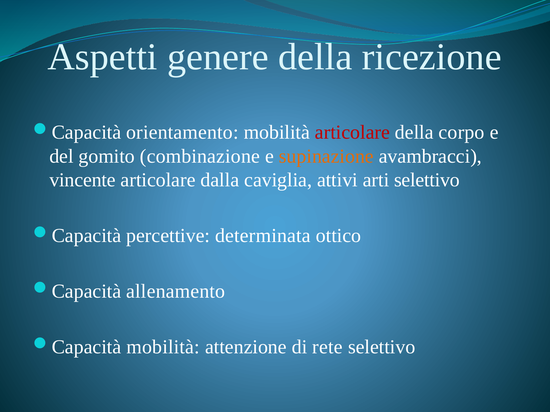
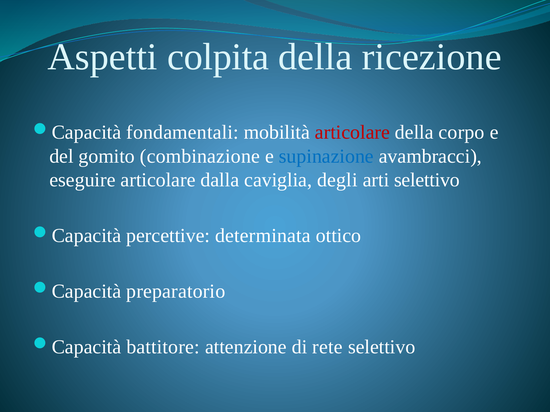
genere: genere -> colpita
orientamento: orientamento -> fondamentali
supinazione colour: orange -> blue
vincente: vincente -> eseguire
attivi: attivi -> degli
allenamento: allenamento -> preparatorio
mobilità at (163, 347): mobilità -> battitore
